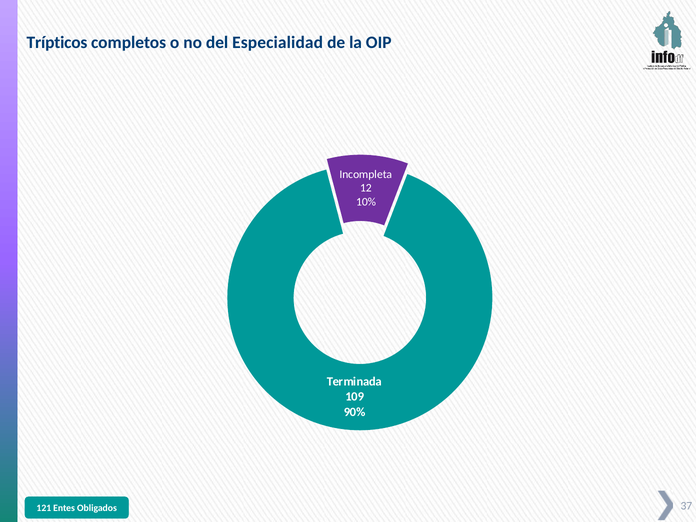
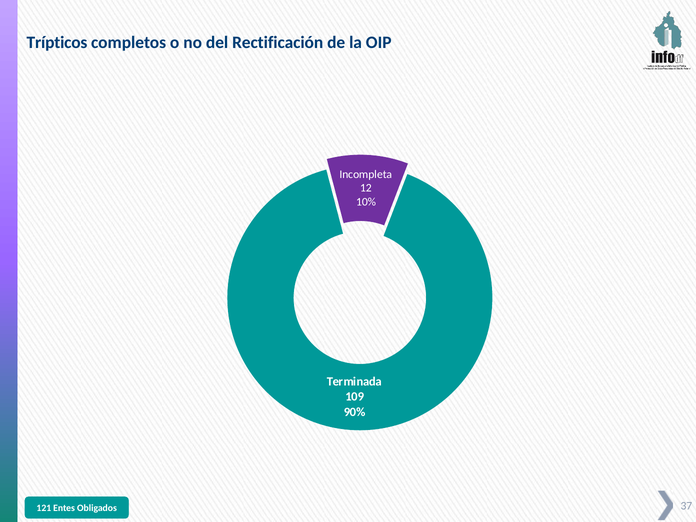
Especialidad: Especialidad -> Rectificación
